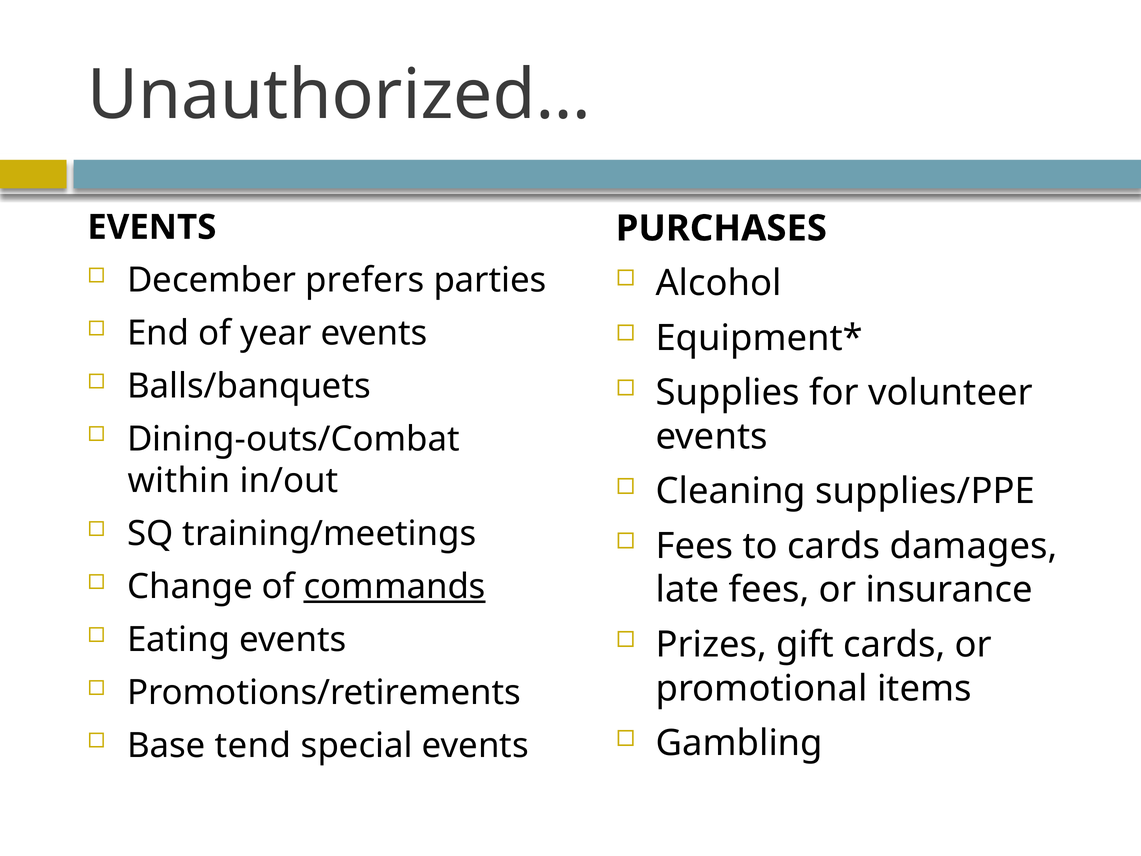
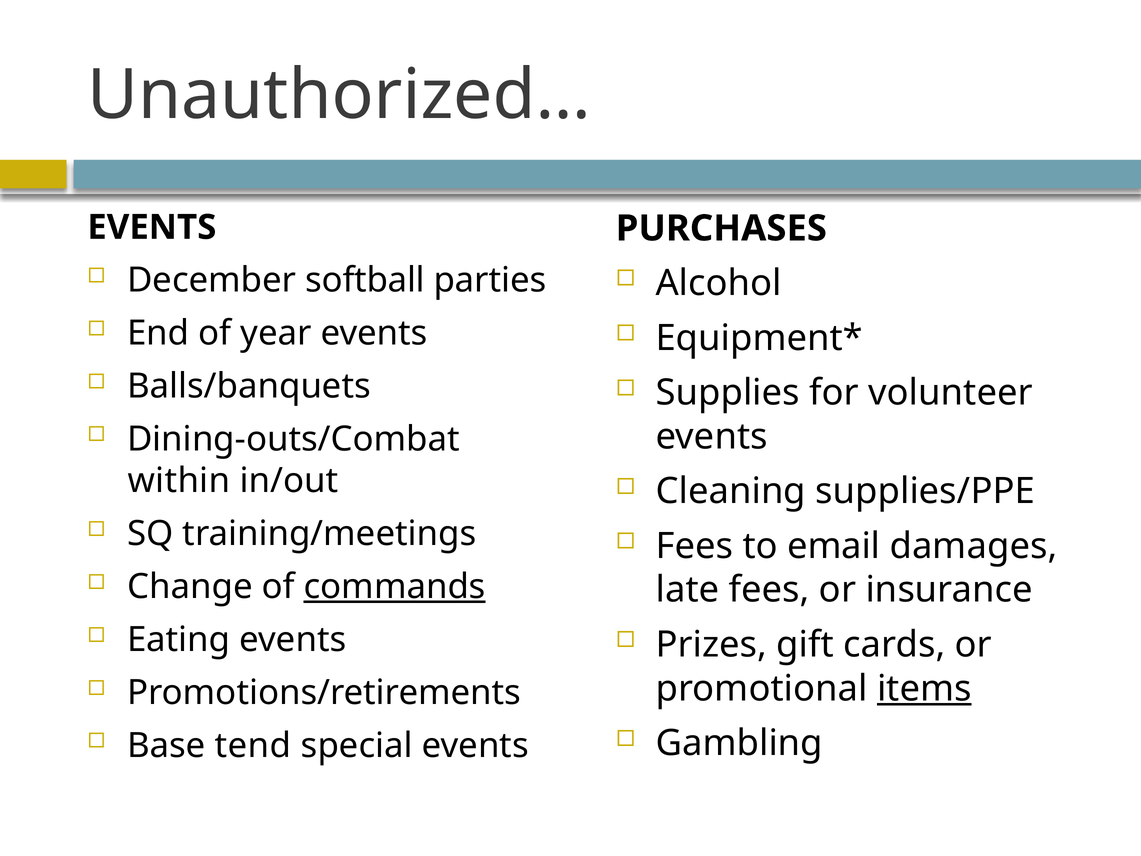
prefers: prefers -> softball
to cards: cards -> email
items underline: none -> present
